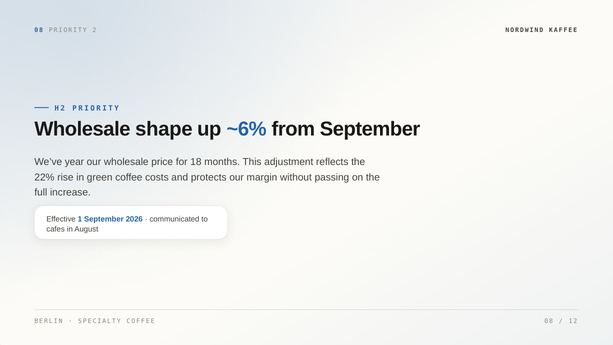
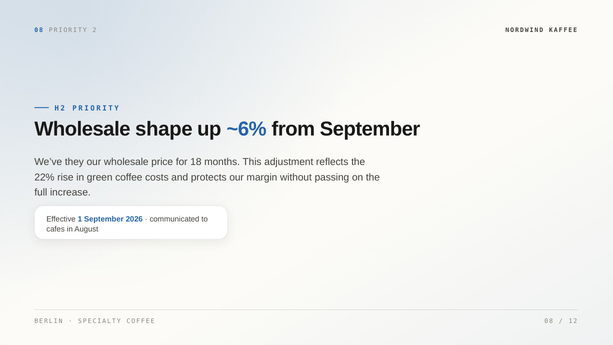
year: year -> they
